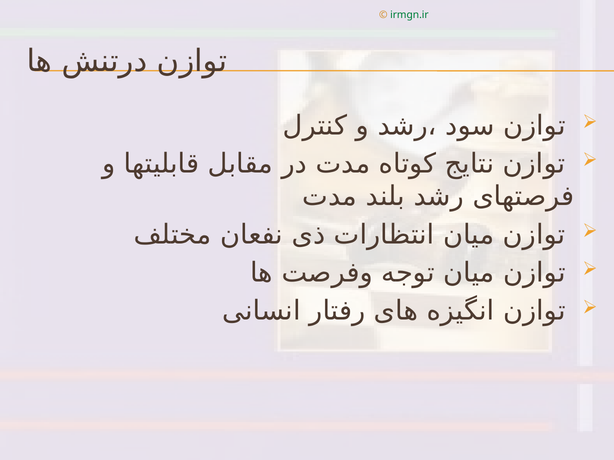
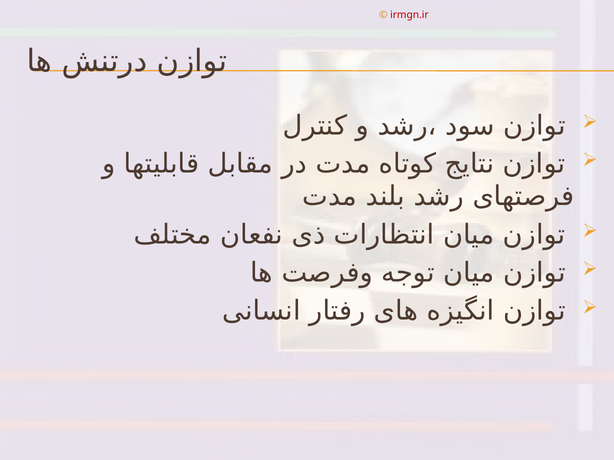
irmgn.ir colour: green -> red
